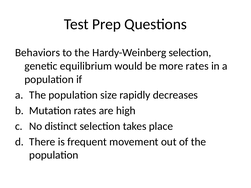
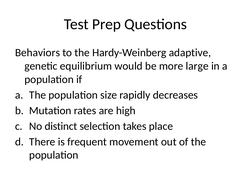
Hardy-Weinberg selection: selection -> adaptive
more rates: rates -> large
